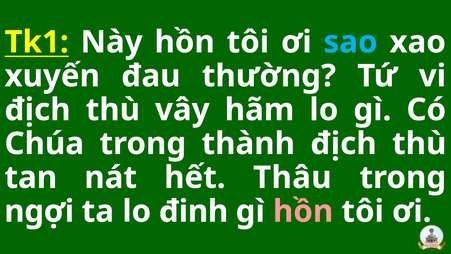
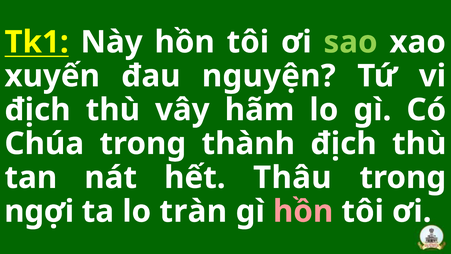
sao colour: light blue -> light green
thường: thường -> nguyện
đinh: đinh -> tràn
